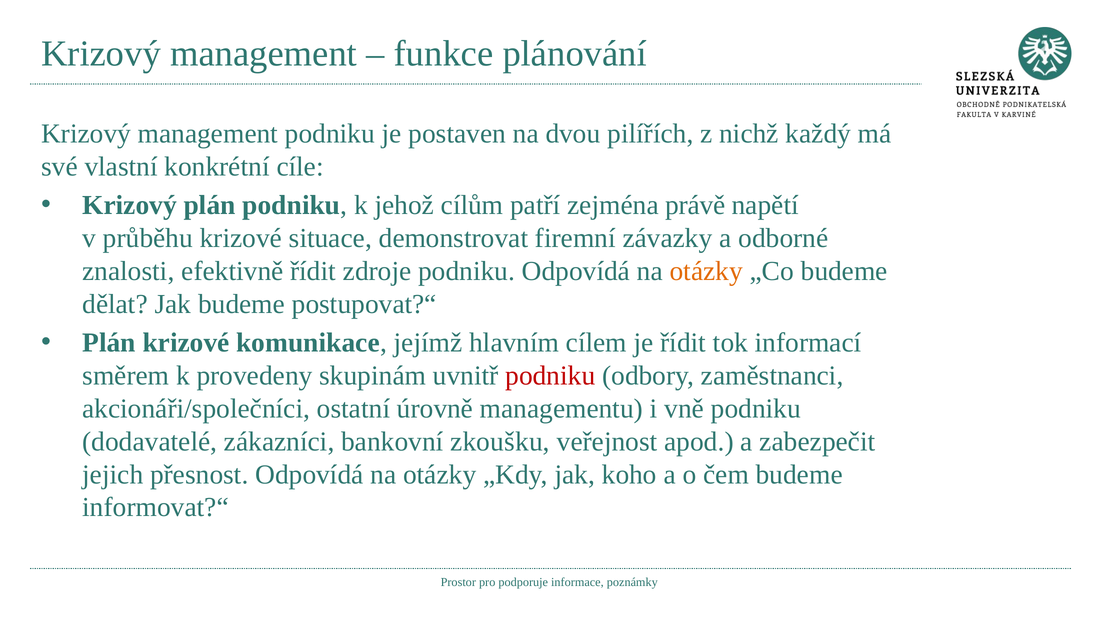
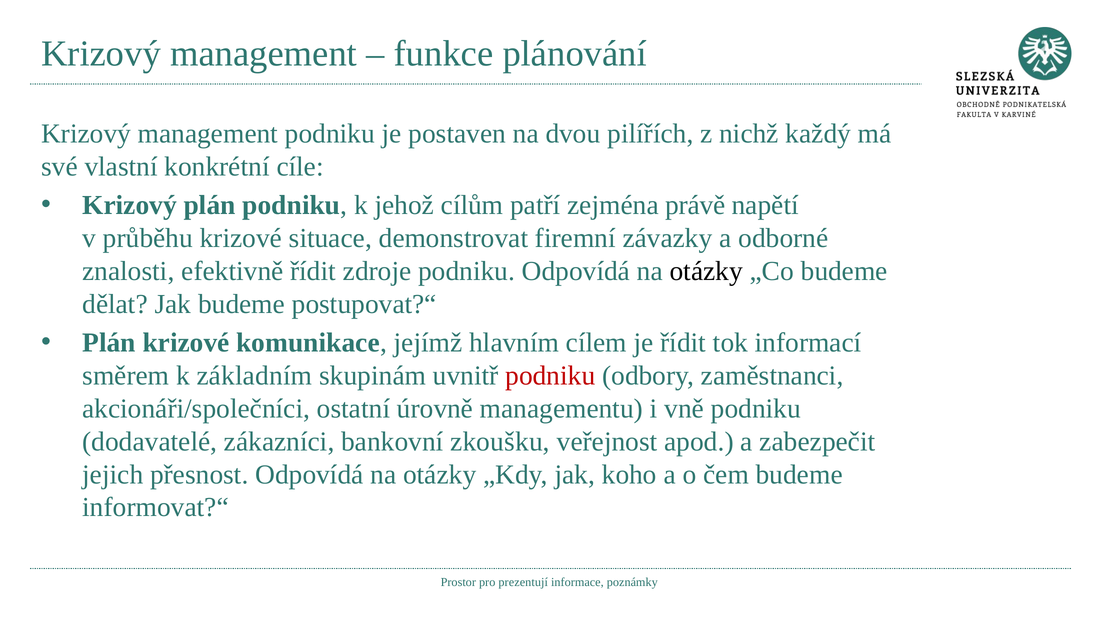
otázky at (706, 271) colour: orange -> black
provedeny: provedeny -> základním
podporuje: podporuje -> prezentují
